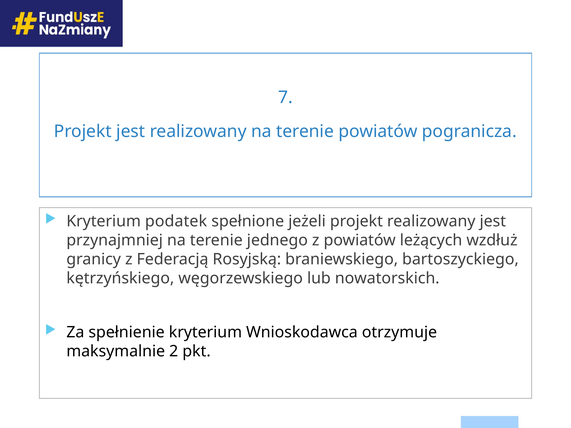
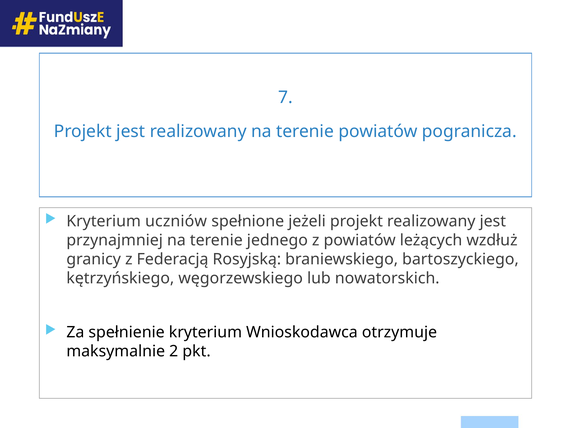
podatek: podatek -> uczniów
